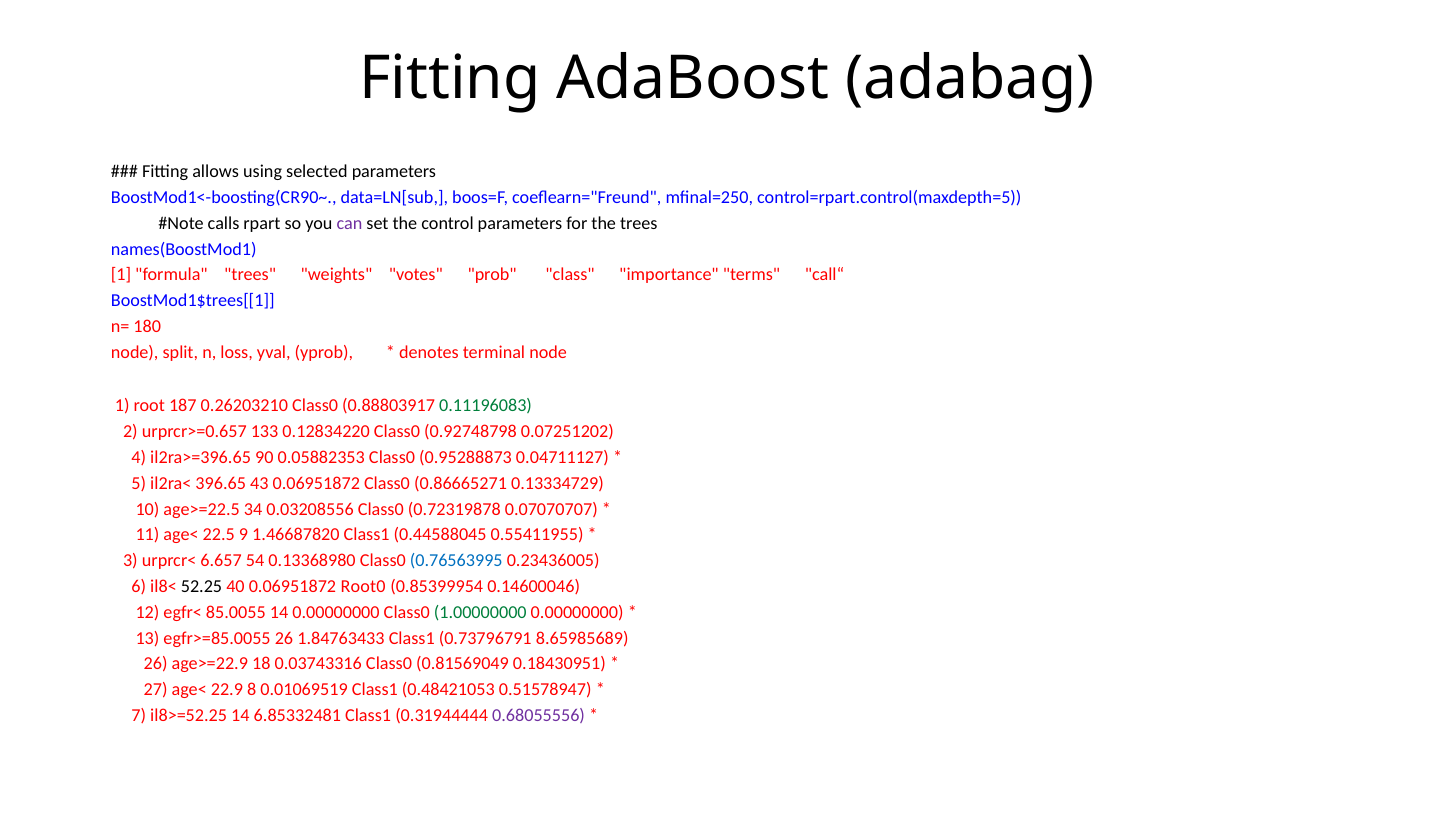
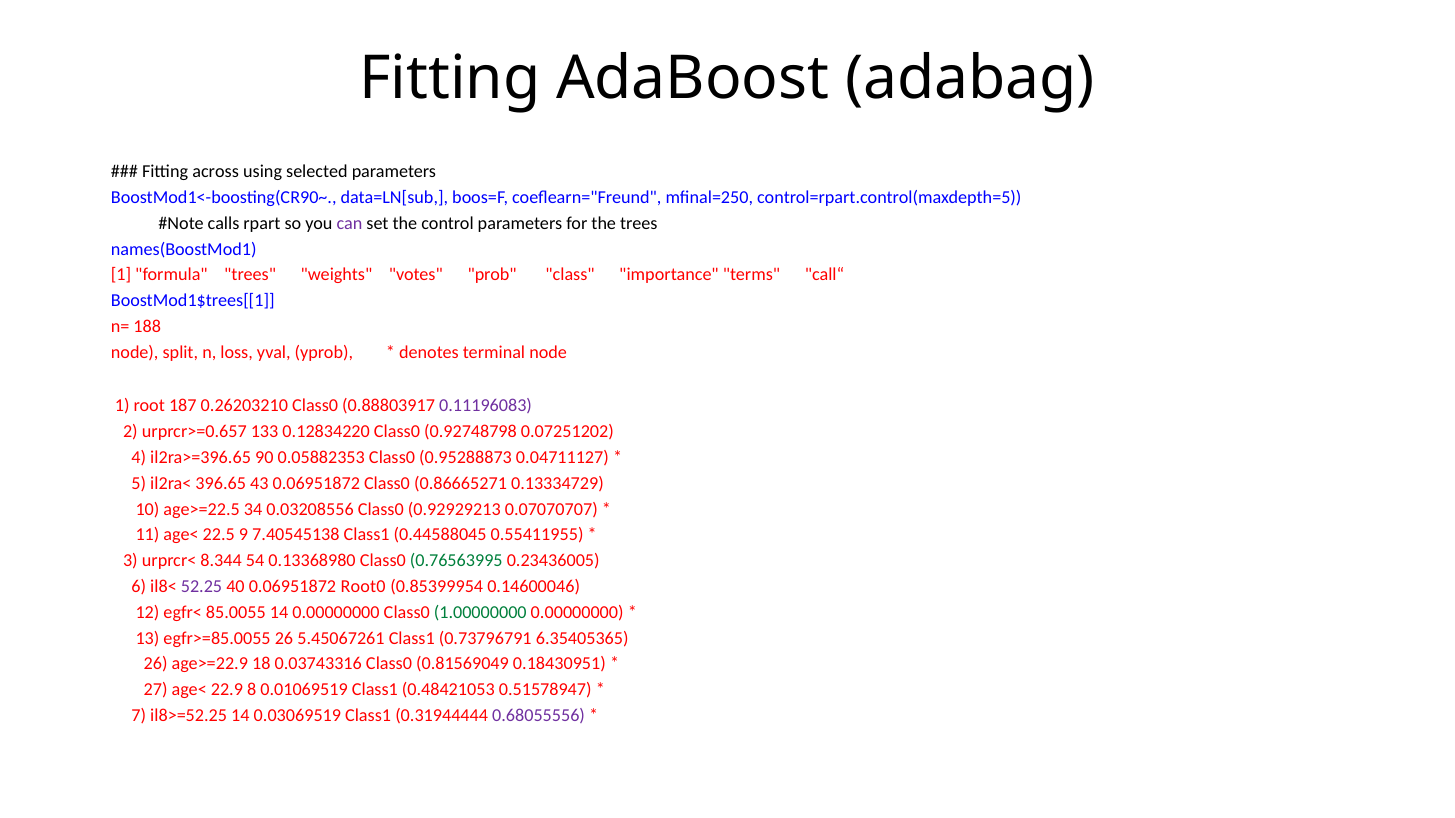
allows: allows -> across
180: 180 -> 188
0.11196083 colour: green -> purple
0.72319878: 0.72319878 -> 0.92929213
1.46687820: 1.46687820 -> 7.40545138
6.657: 6.657 -> 8.344
0.76563995 colour: blue -> green
52.25 colour: black -> purple
1.84763433: 1.84763433 -> 5.45067261
8.65985689: 8.65985689 -> 6.35405365
6.85332481: 6.85332481 -> 0.03069519
